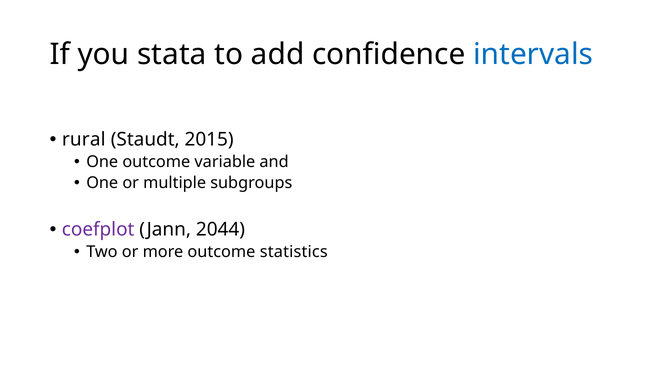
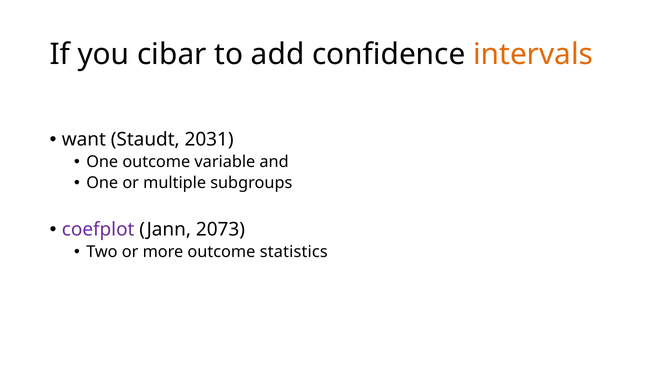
stata: stata -> cibar
intervals colour: blue -> orange
rural: rural -> want
2015: 2015 -> 2031
2044: 2044 -> 2073
